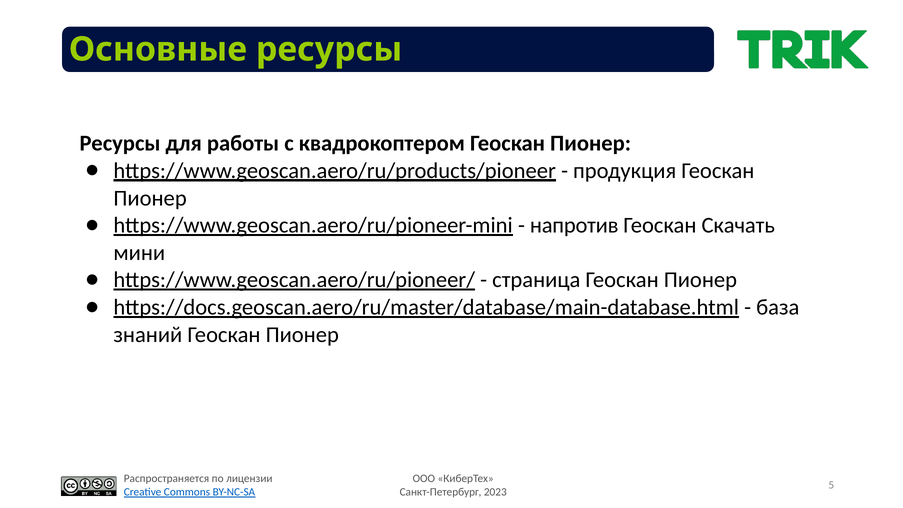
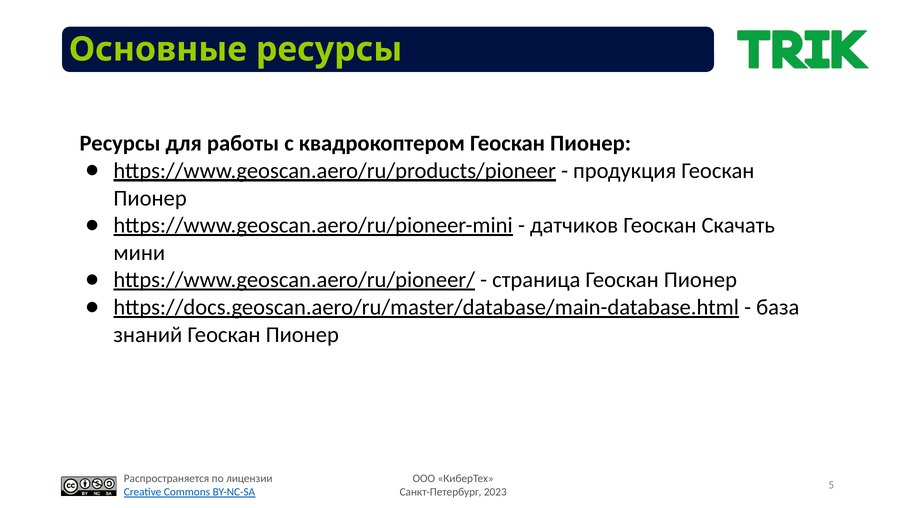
напротив: напротив -> датчиков
